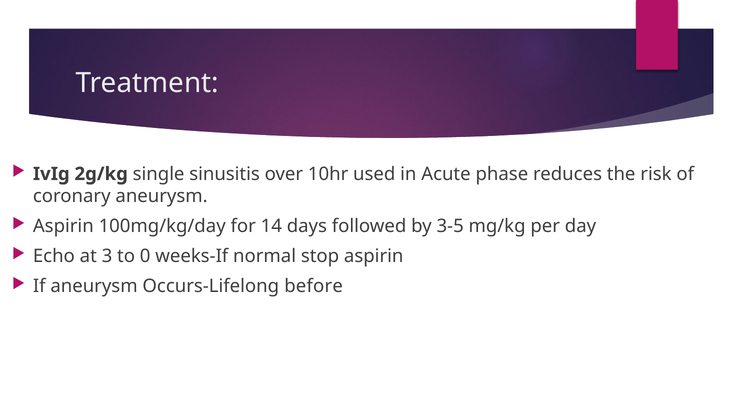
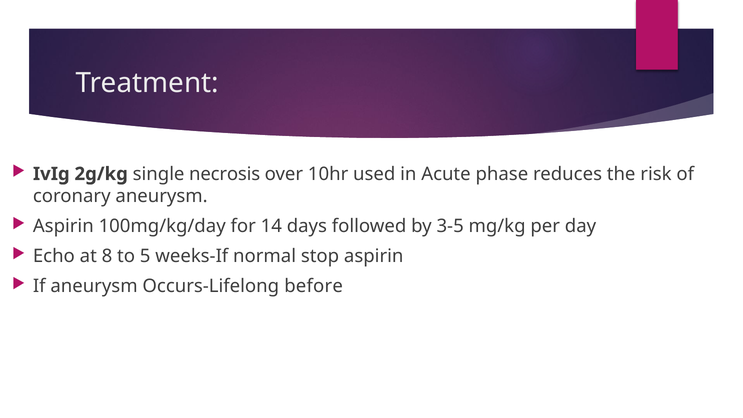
sinusitis: sinusitis -> necrosis
3: 3 -> 8
0: 0 -> 5
